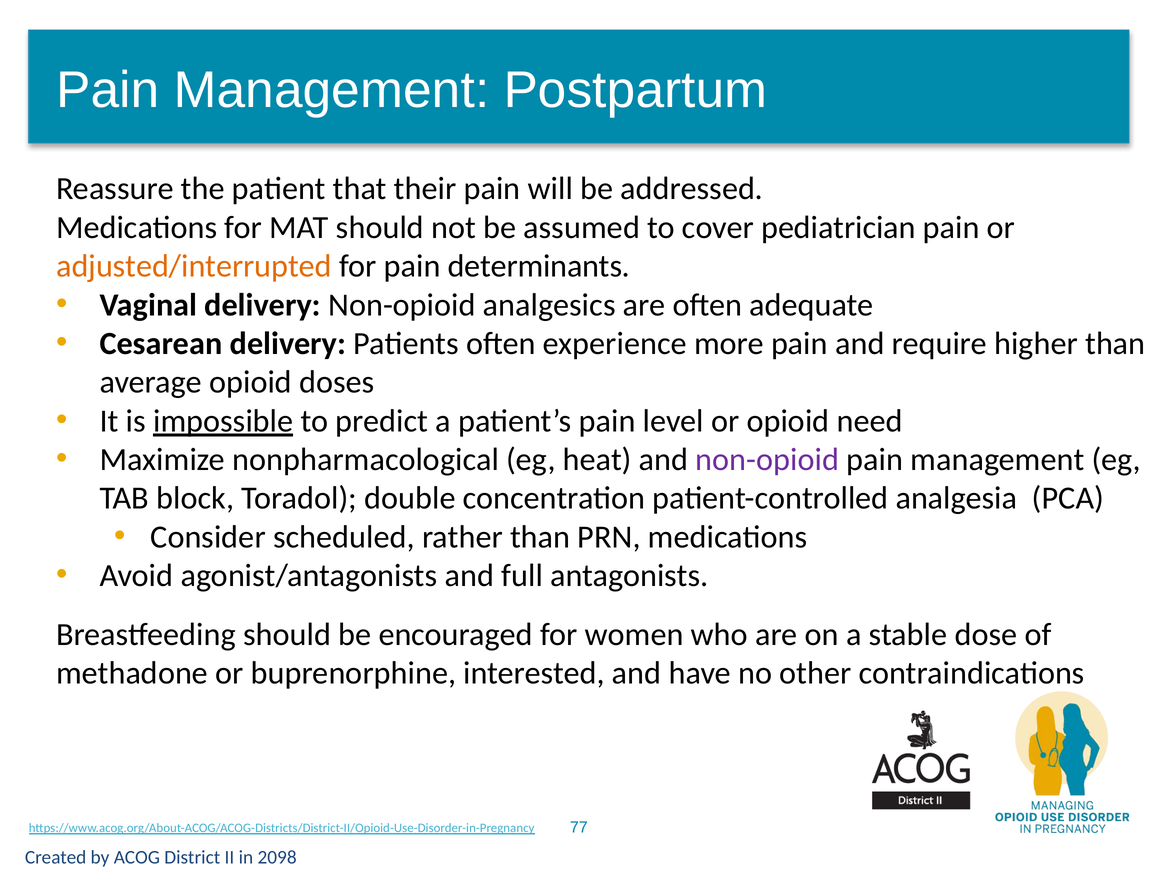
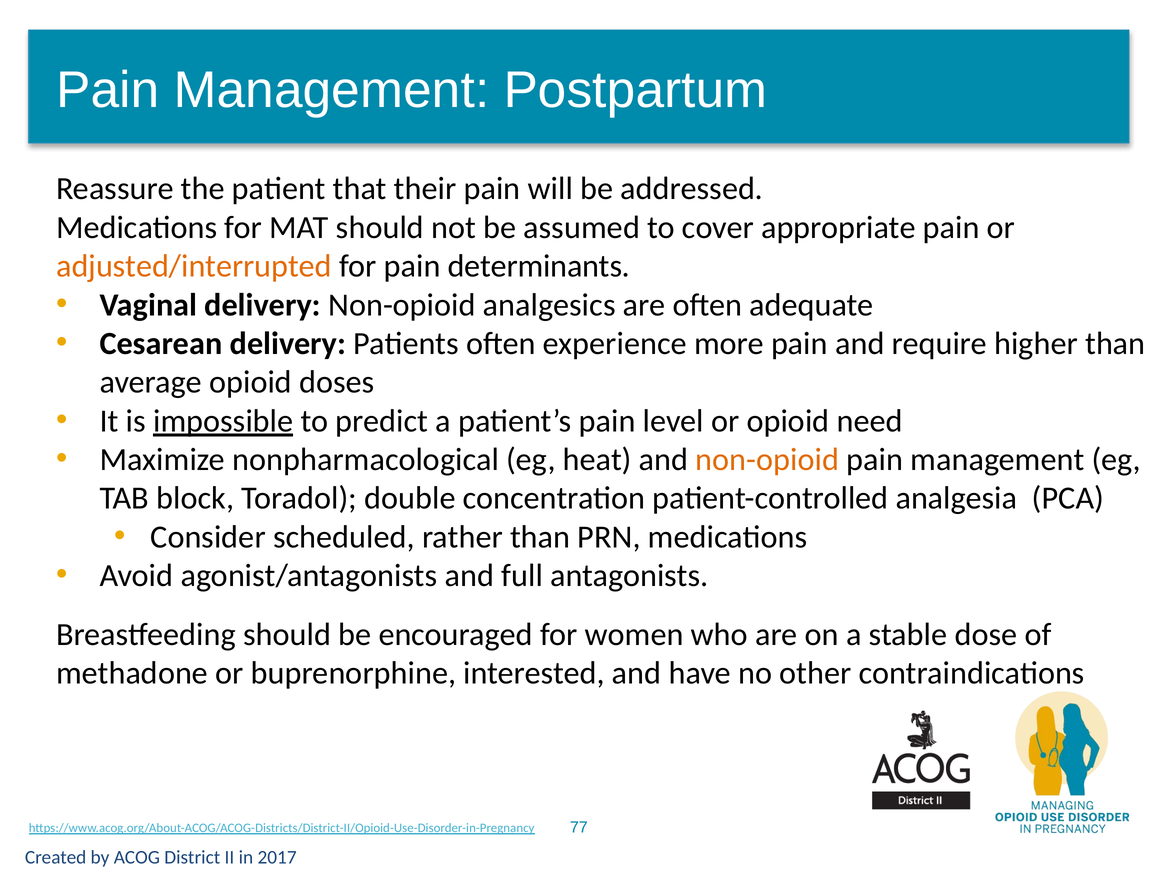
pediatrician: pediatrician -> appropriate
non-opioid at (767, 460) colour: purple -> orange
2098: 2098 -> 2017
